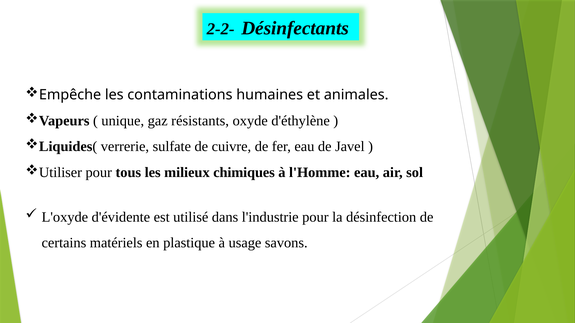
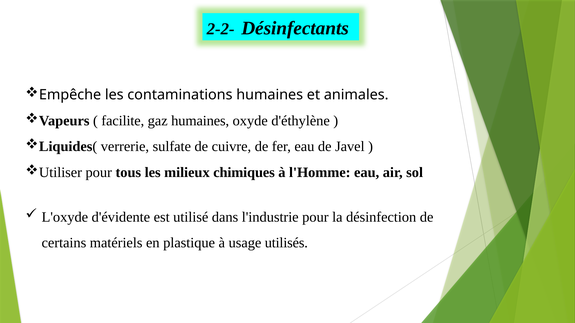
unique: unique -> facilite
gaz résistants: résistants -> humaines
savons: savons -> utilisés
